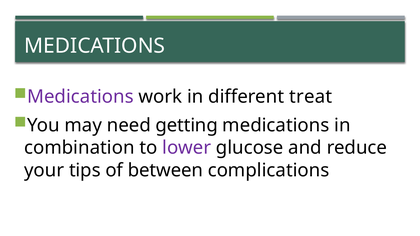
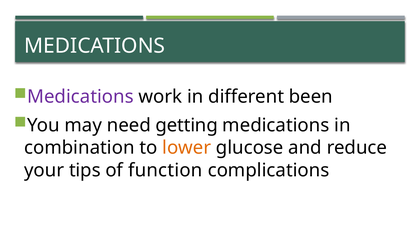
treat: treat -> been
lower colour: purple -> orange
between: between -> function
